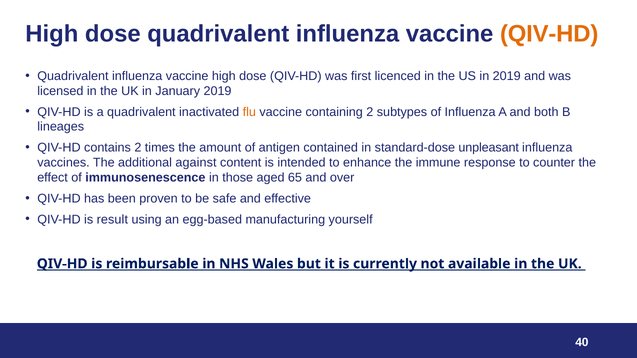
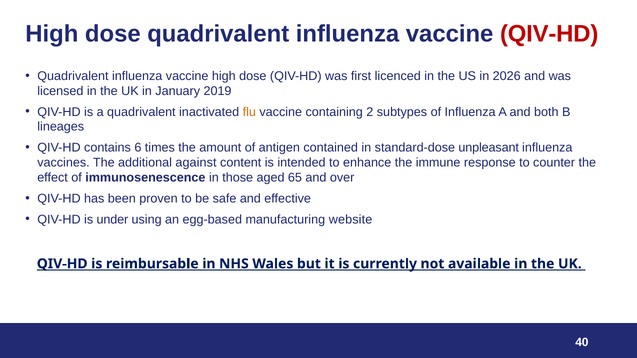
QIV-HD at (549, 34) colour: orange -> red
in 2019: 2019 -> 2026
contains 2: 2 -> 6
result: result -> under
yourself: yourself -> website
